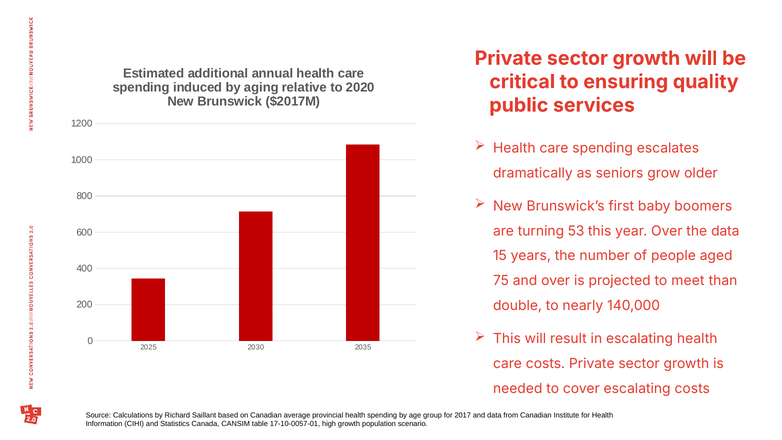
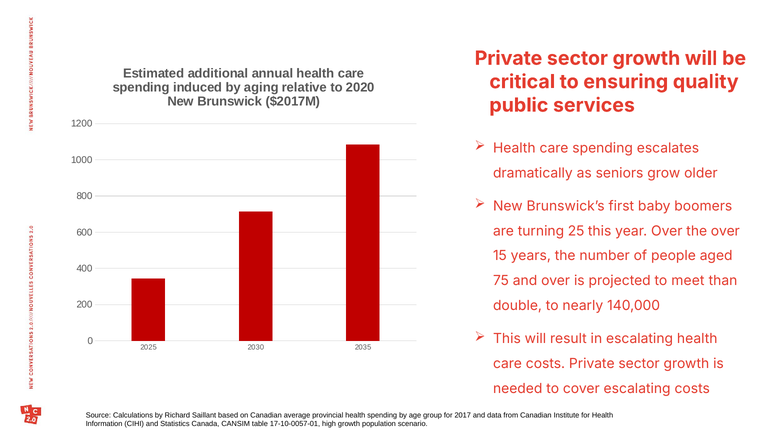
53: 53 -> 25
the data: data -> over
